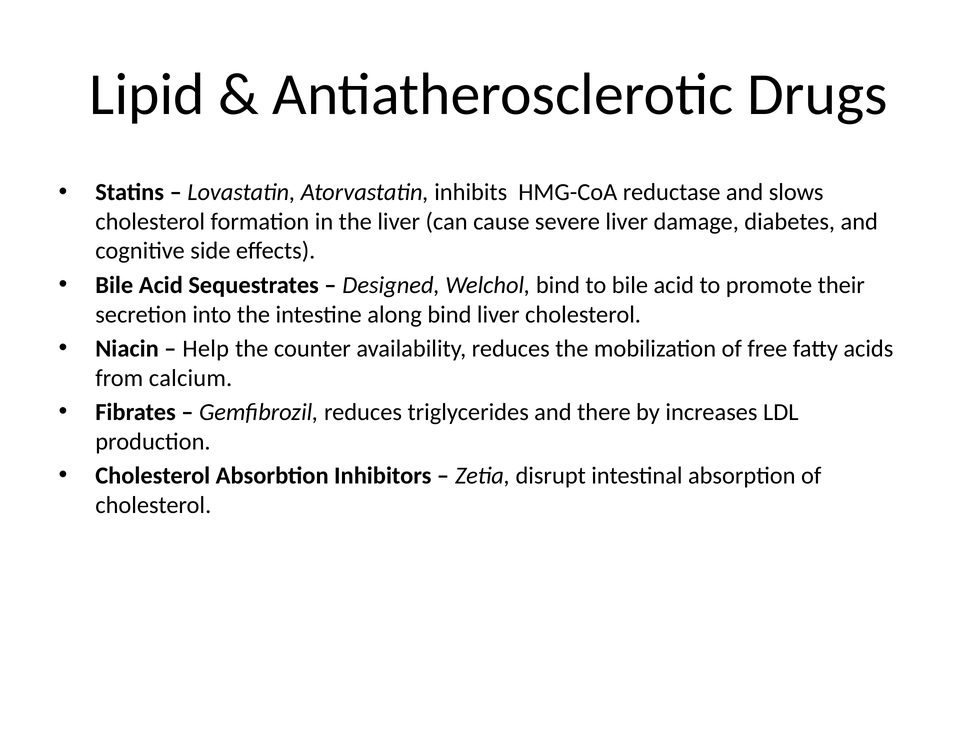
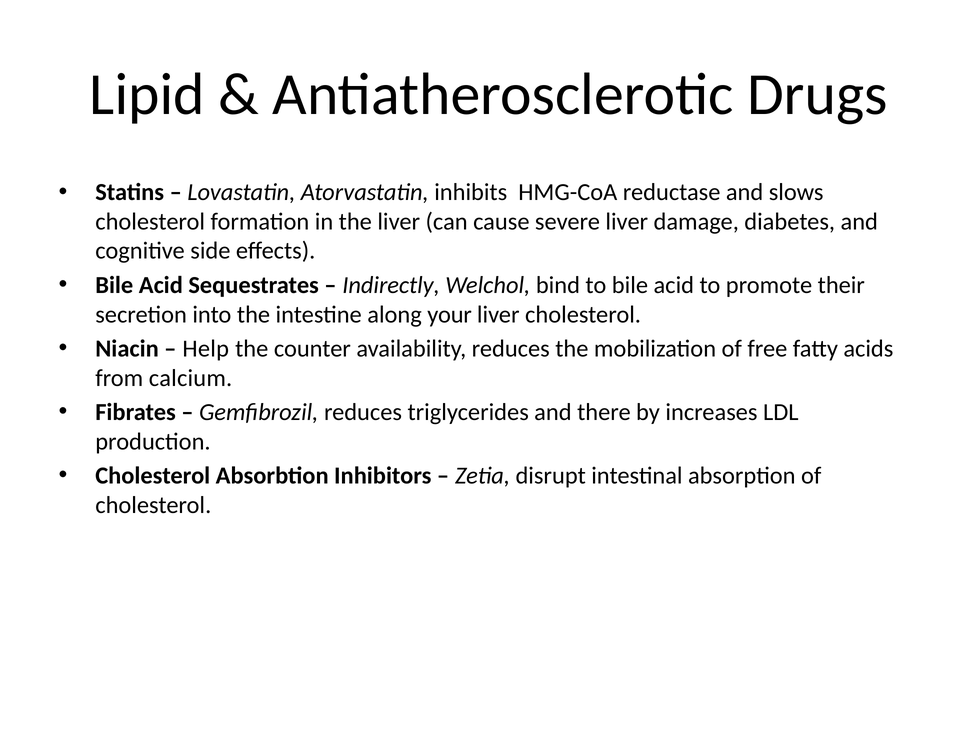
Designed: Designed -> Indirectly
along bind: bind -> your
